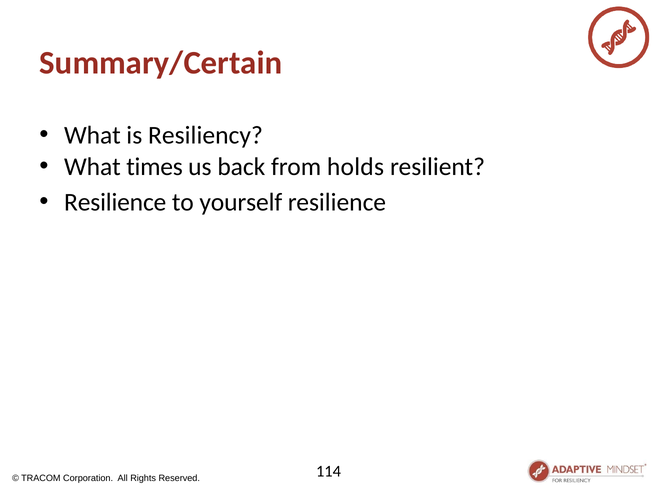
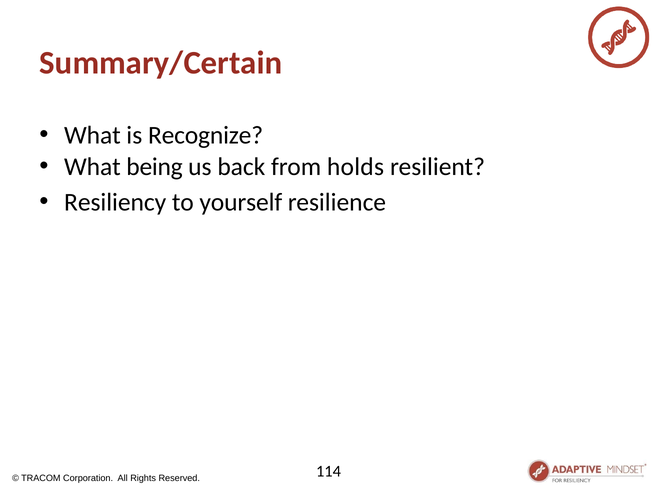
Resiliency: Resiliency -> Recognize
times: times -> being
Resilience at (115, 202): Resilience -> Resiliency
